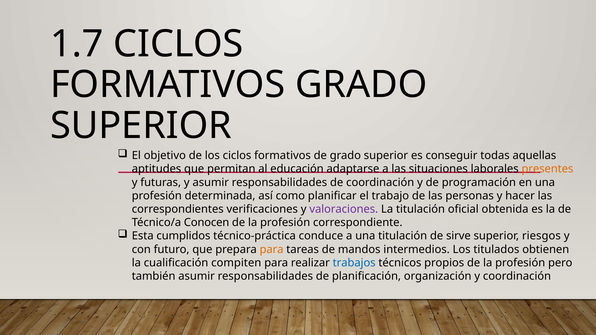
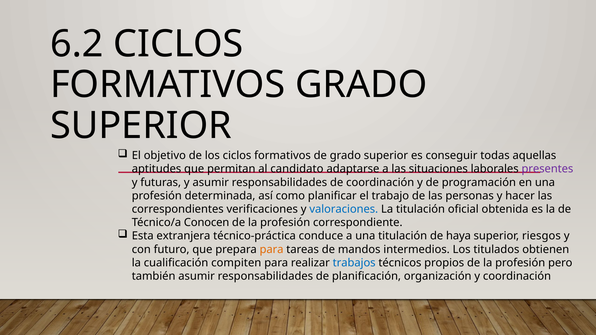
1.7: 1.7 -> 6.2
educación: educación -> candidato
presentes colour: orange -> purple
valoraciones colour: purple -> blue
cumplidos: cumplidos -> extranjera
sirve: sirve -> haya
